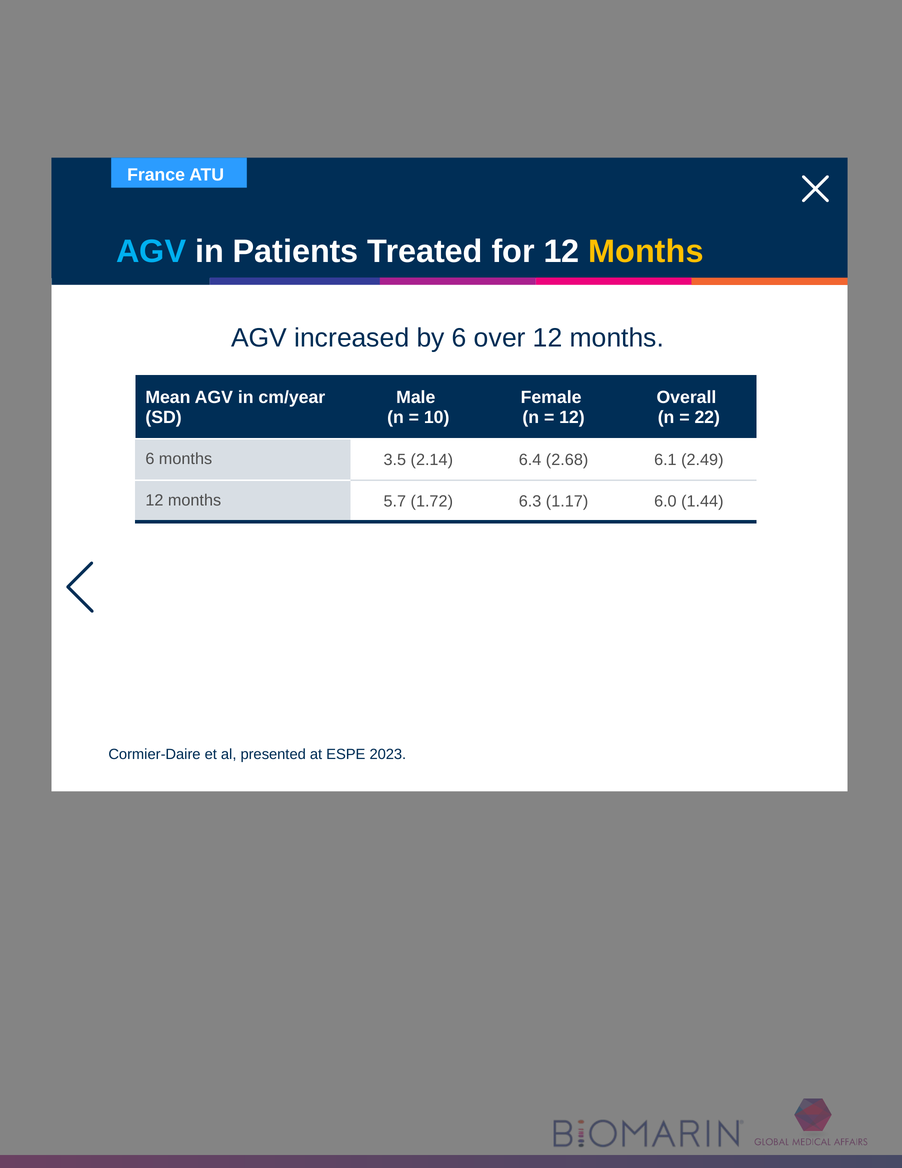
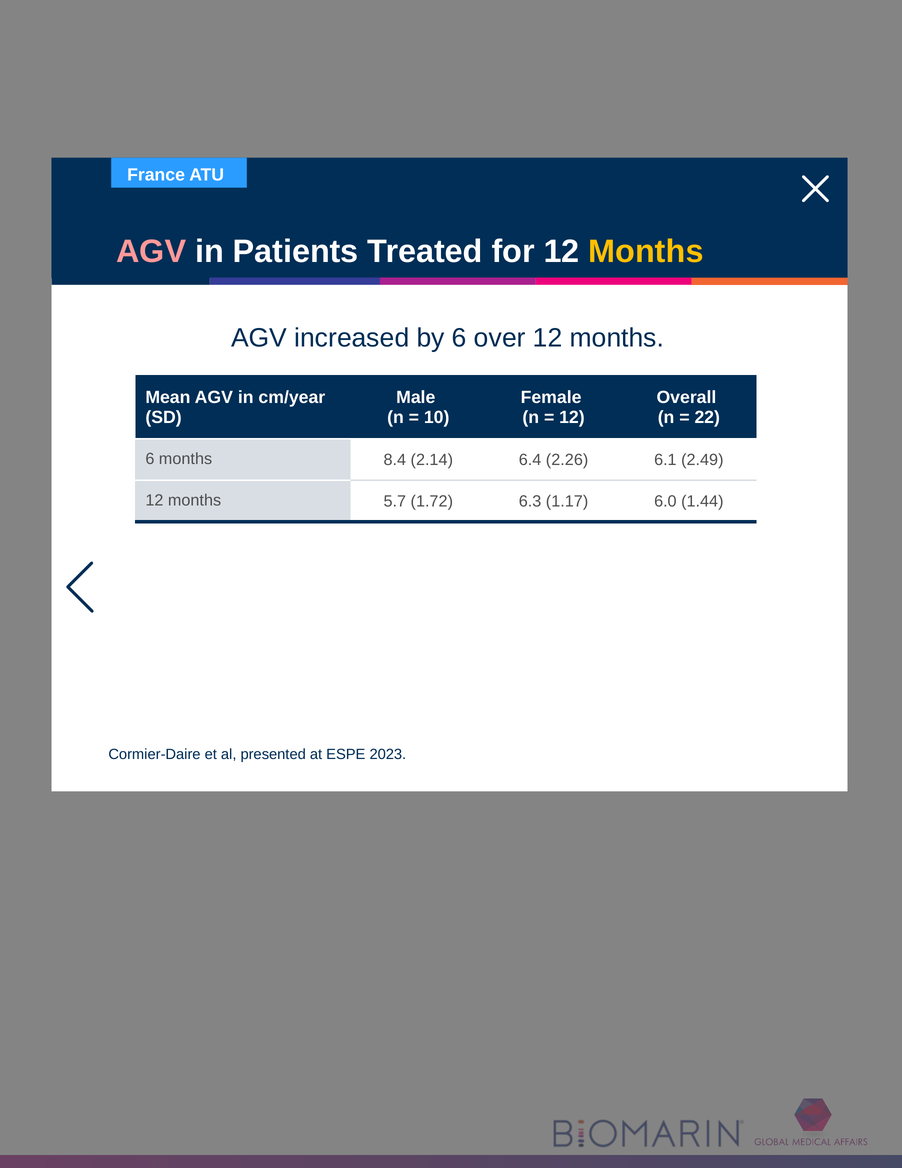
AGV at (151, 251) colour: light blue -> pink
3.5: 3.5 -> 8.4
2.68: 2.68 -> 2.26
